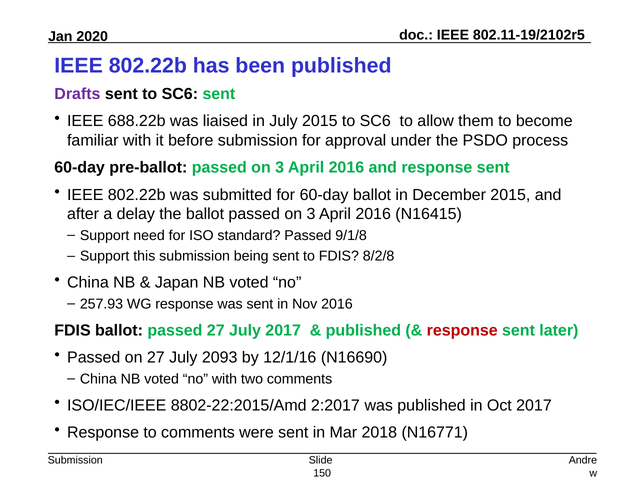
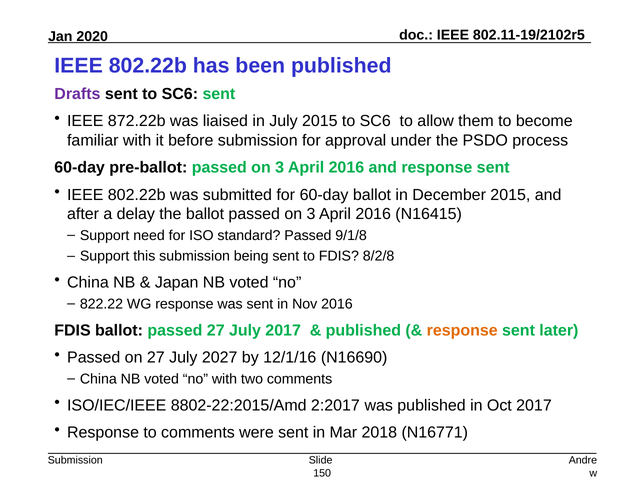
688.22b: 688.22b -> 872.22b
257.93: 257.93 -> 822.22
response at (462, 330) colour: red -> orange
2093: 2093 -> 2027
